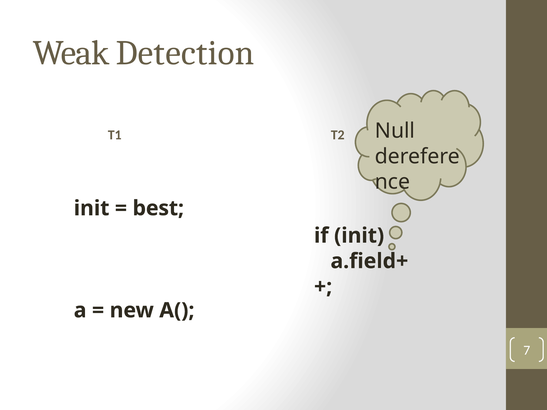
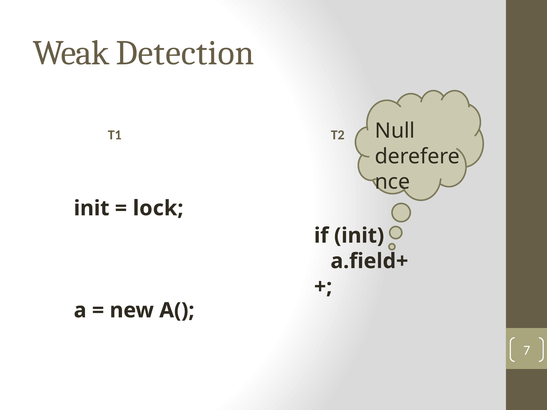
best: best -> lock
